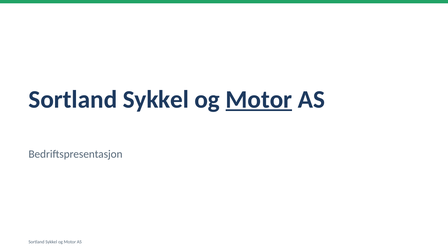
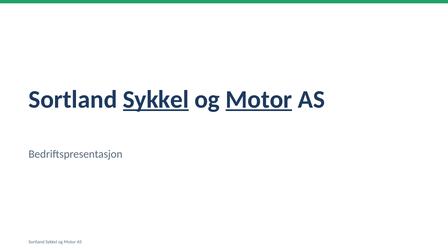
Sykkel at (156, 99) underline: none -> present
